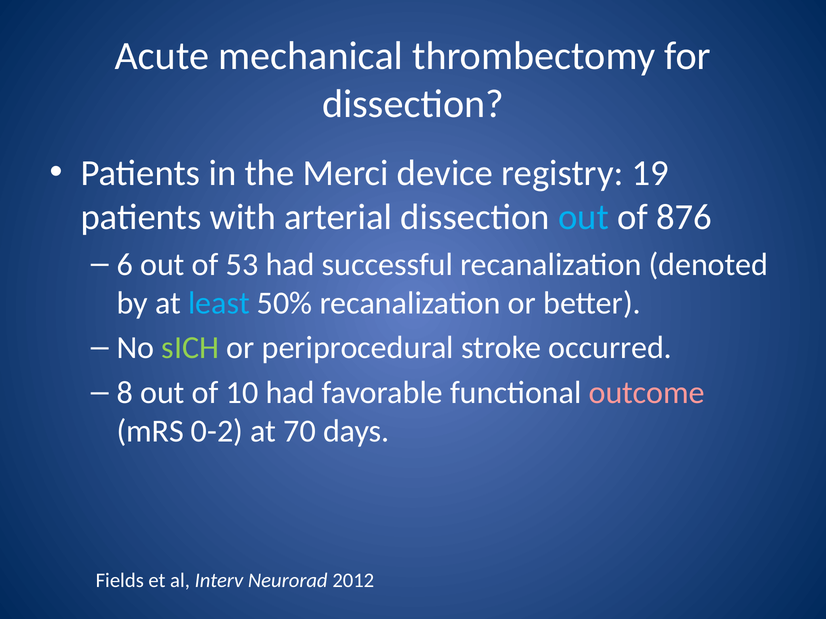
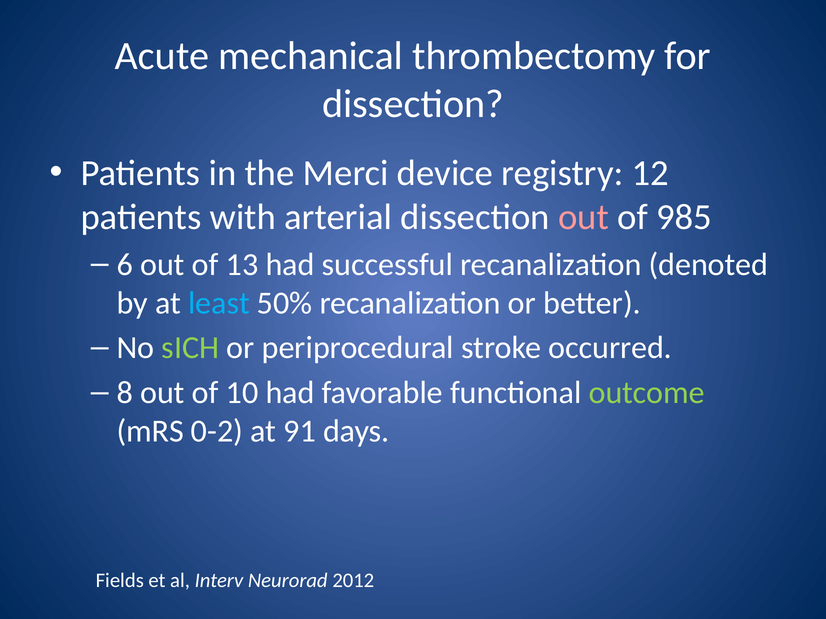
19: 19 -> 12
out at (584, 217) colour: light blue -> pink
876: 876 -> 985
53: 53 -> 13
outcome colour: pink -> light green
70: 70 -> 91
